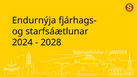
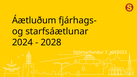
Endurnýja: Endurnýja -> Áætluðum
